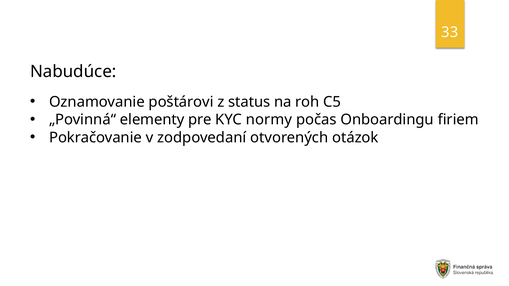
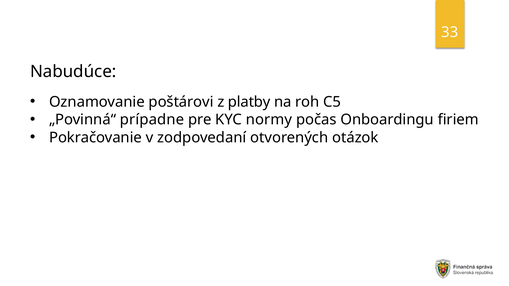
status: status -> platby
elementy: elementy -> prípadne
